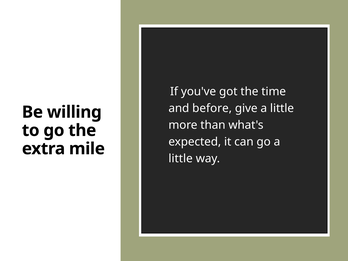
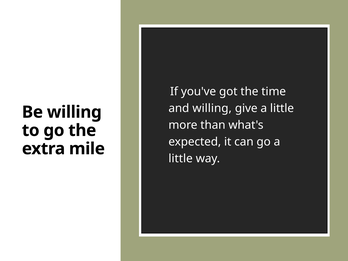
and before: before -> willing
